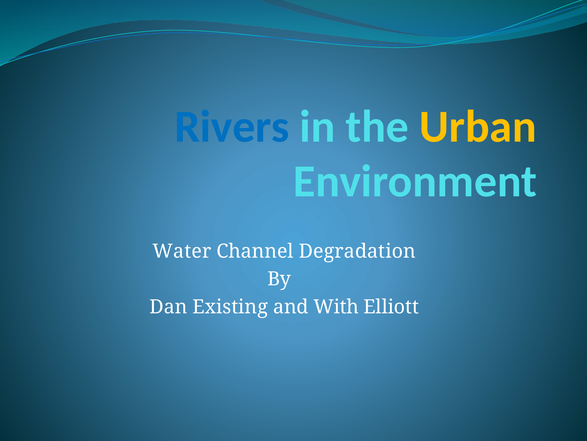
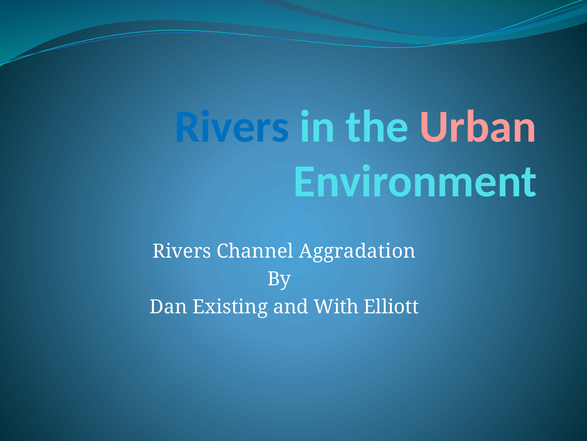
Urban colour: yellow -> pink
Water at (182, 251): Water -> Rivers
Degradation: Degradation -> Aggradation
